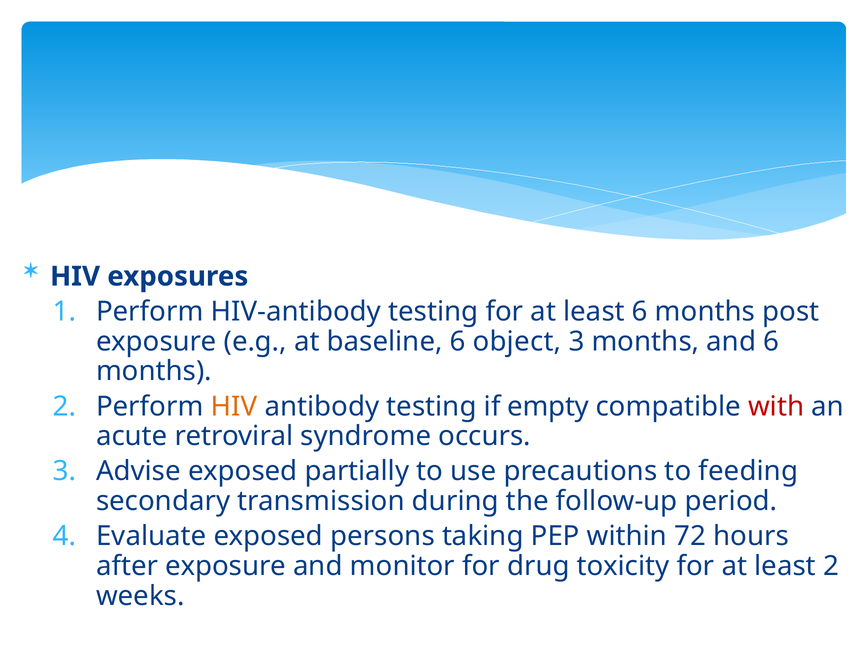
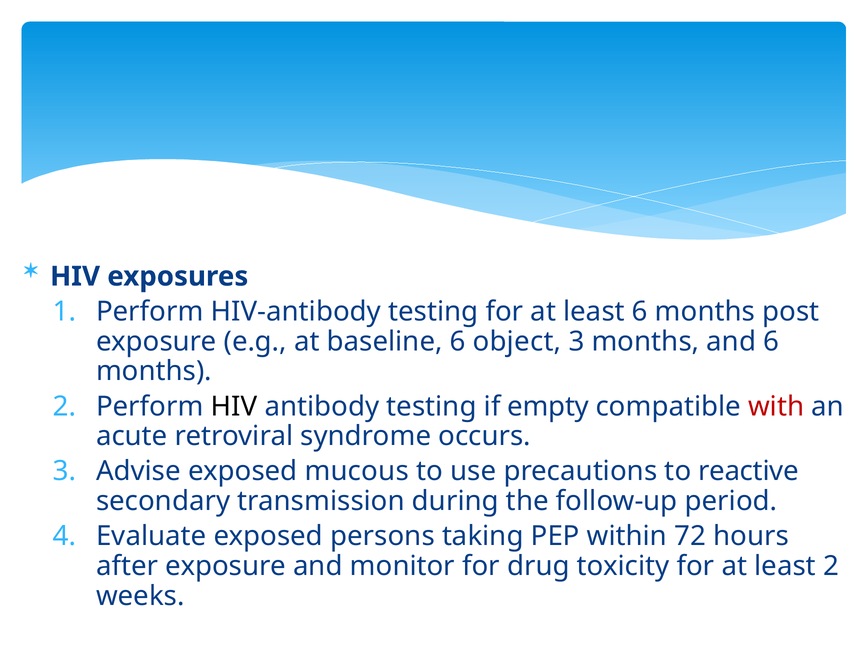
HIV at (234, 407) colour: orange -> black
partially: partially -> mucous
feeding: feeding -> reactive
